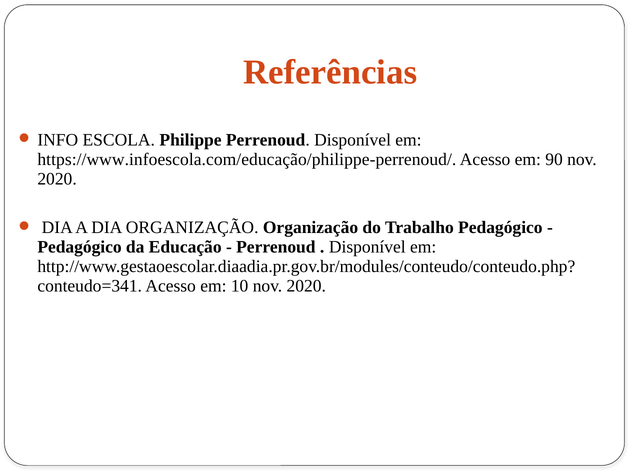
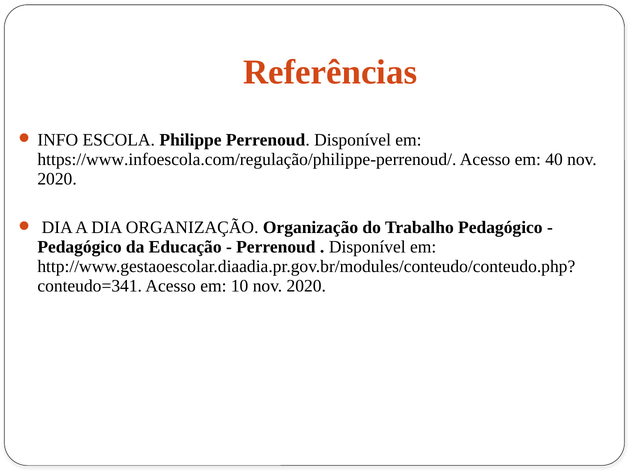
https://www.infoescola.com/educação/philippe-perrenoud/: https://www.infoescola.com/educação/philippe-perrenoud/ -> https://www.infoescola.com/regulação/philippe-perrenoud/
90: 90 -> 40
